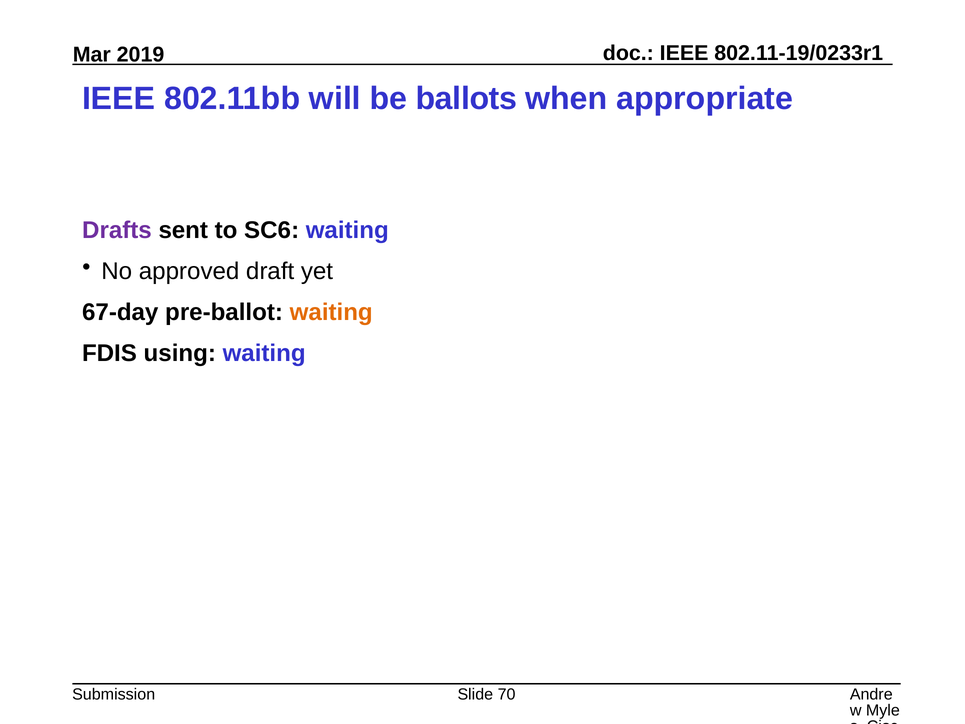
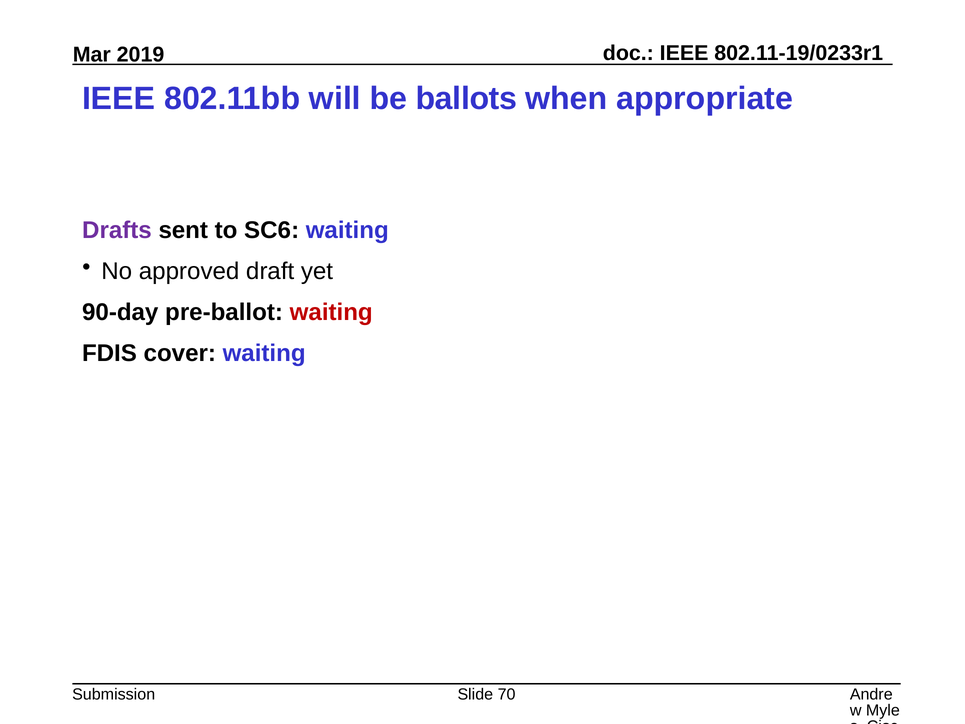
67-day: 67-day -> 90-day
waiting at (331, 312) colour: orange -> red
using: using -> cover
